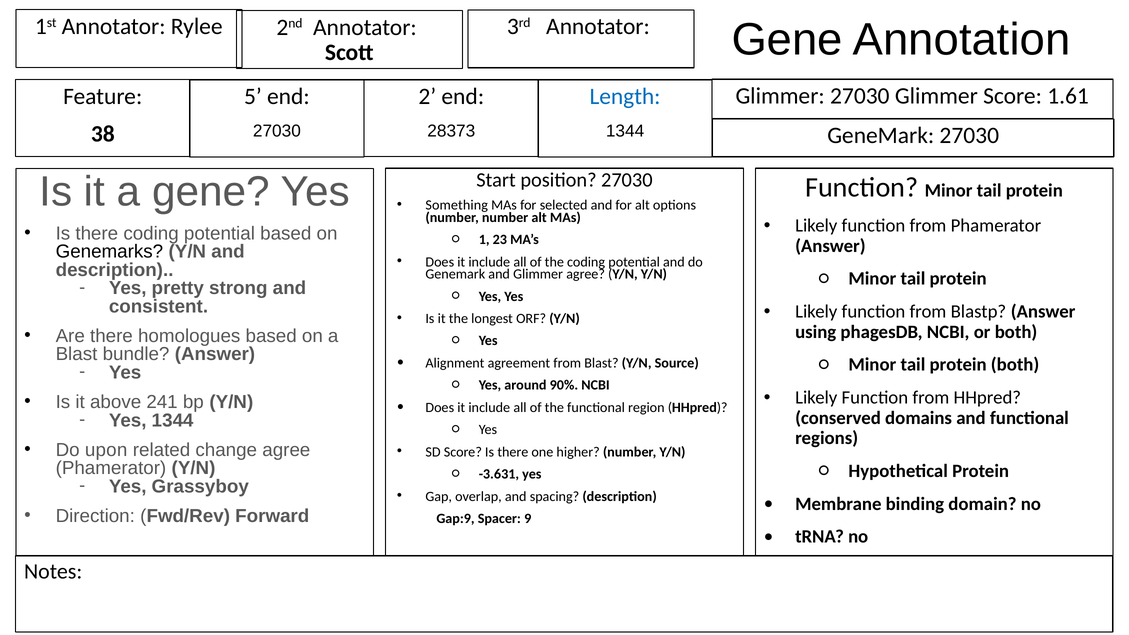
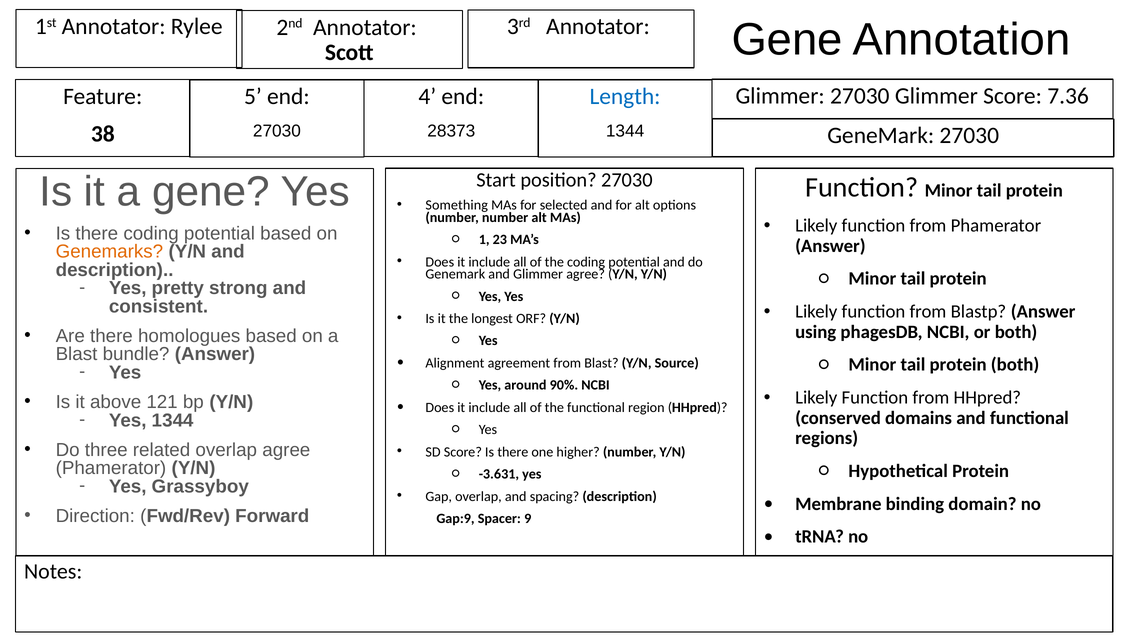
1.61: 1.61 -> 7.36
2: 2 -> 4
Genemarks colour: black -> orange
241: 241 -> 121
upon: upon -> three
related change: change -> overlap
